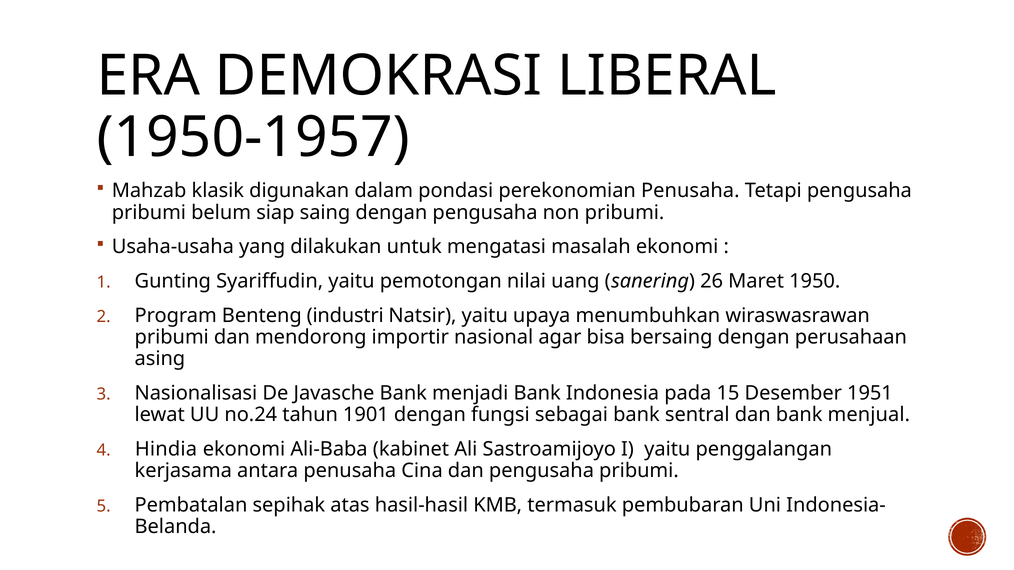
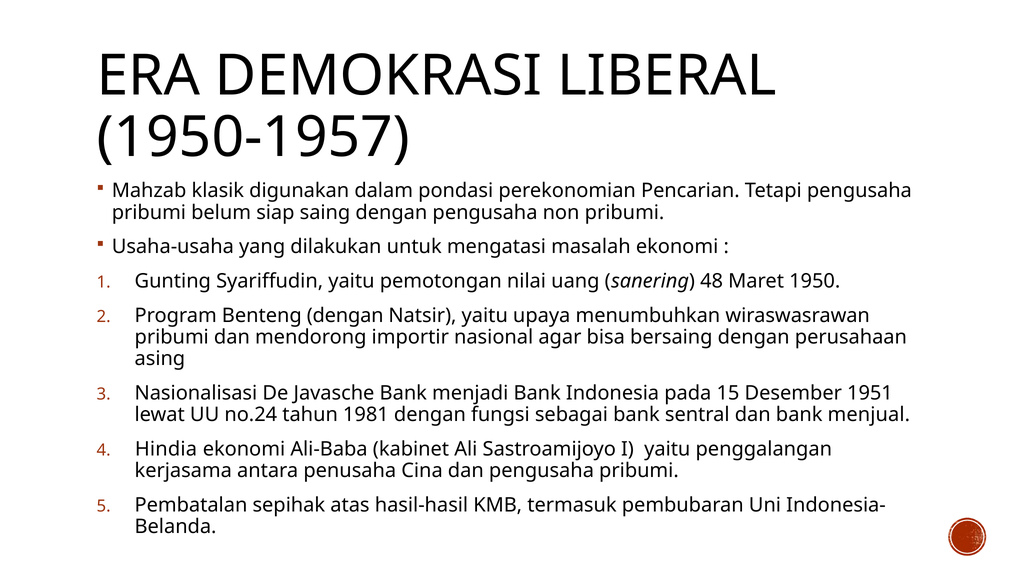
perekonomian Penusaha: Penusaha -> Pencarian
26: 26 -> 48
Benteng industri: industri -> dengan
1901: 1901 -> 1981
